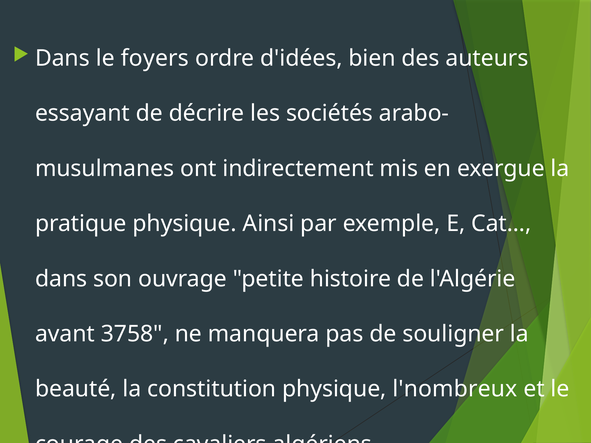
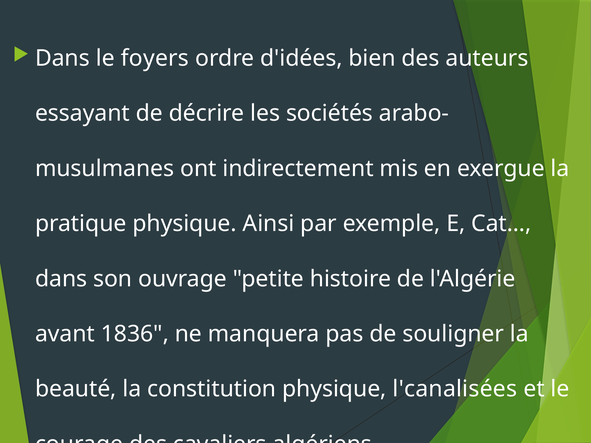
3758: 3758 -> 1836
l'nombreux: l'nombreux -> l'canalisées
